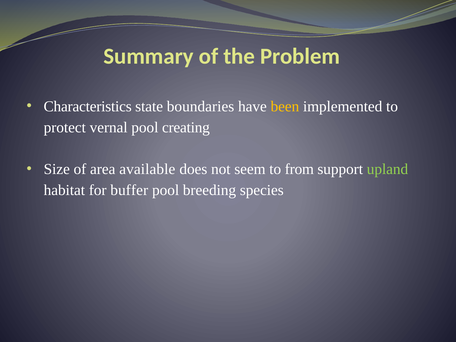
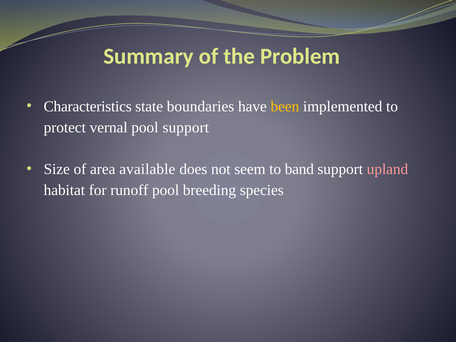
pool creating: creating -> support
from: from -> band
upland colour: light green -> pink
buffer: buffer -> runoff
